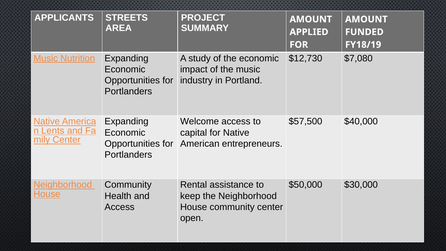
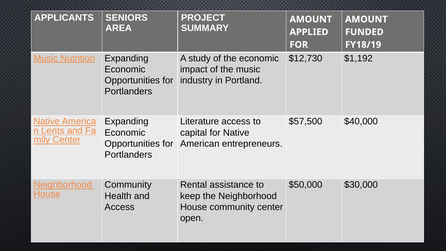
STREETS: STREETS -> SENIORS
$7,080: $7,080 -> $1,192
Welcome: Welcome -> Literature
